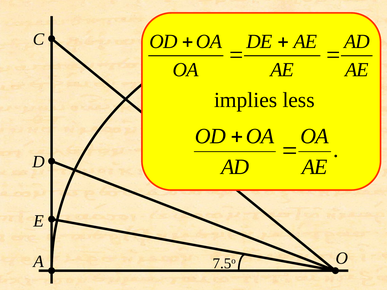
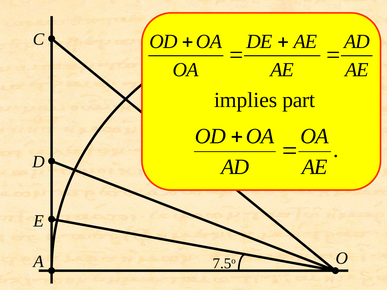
less: less -> part
